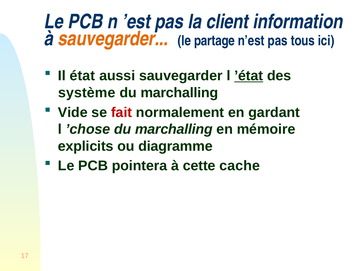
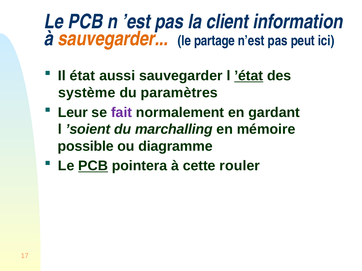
tous: tous -> peut
marchalling at (179, 93): marchalling -> paramètres
Vide: Vide -> Leur
fait colour: red -> purple
’chose: ’chose -> ’soient
explicits: explicits -> possible
PCB at (93, 166) underline: none -> present
cache: cache -> rouler
